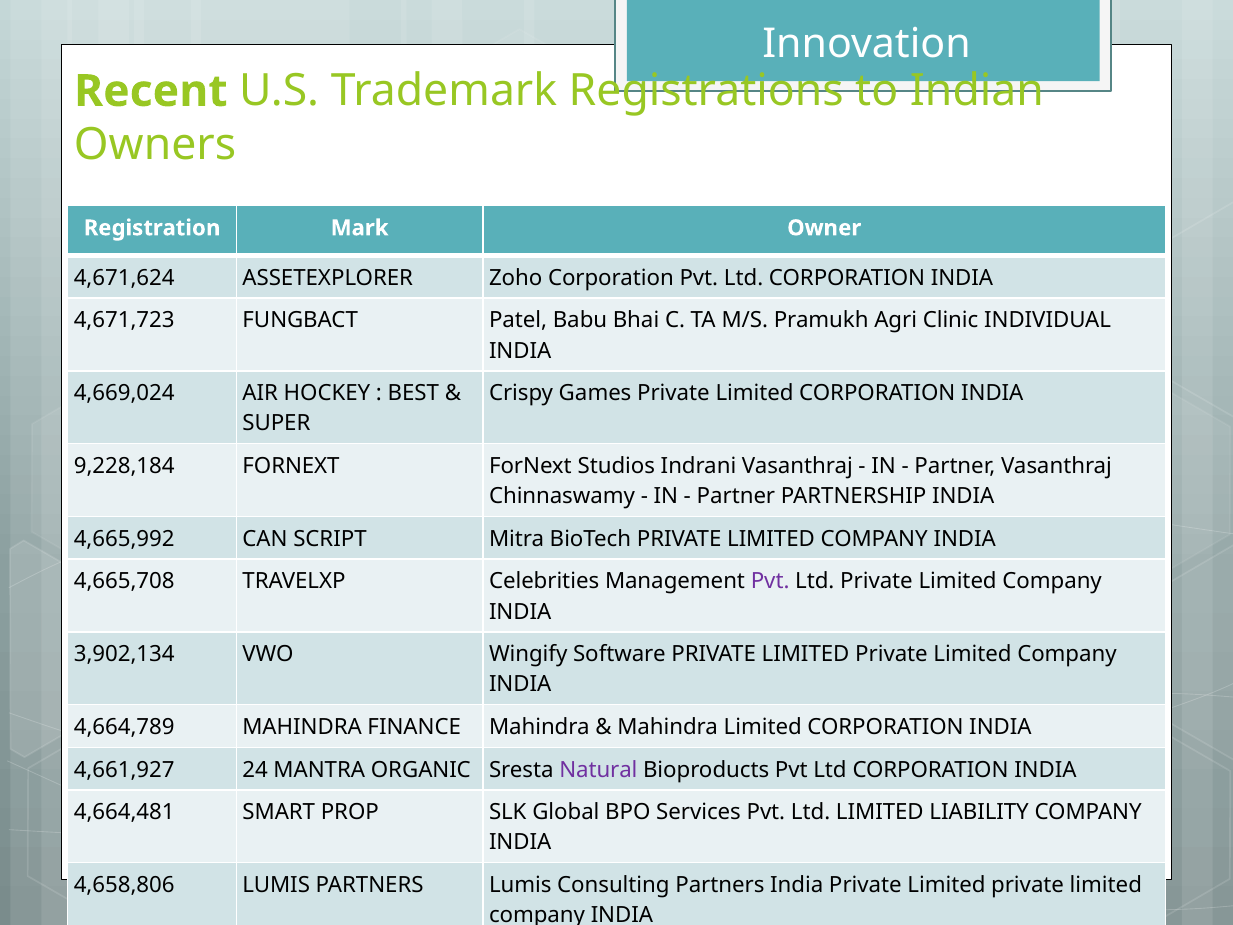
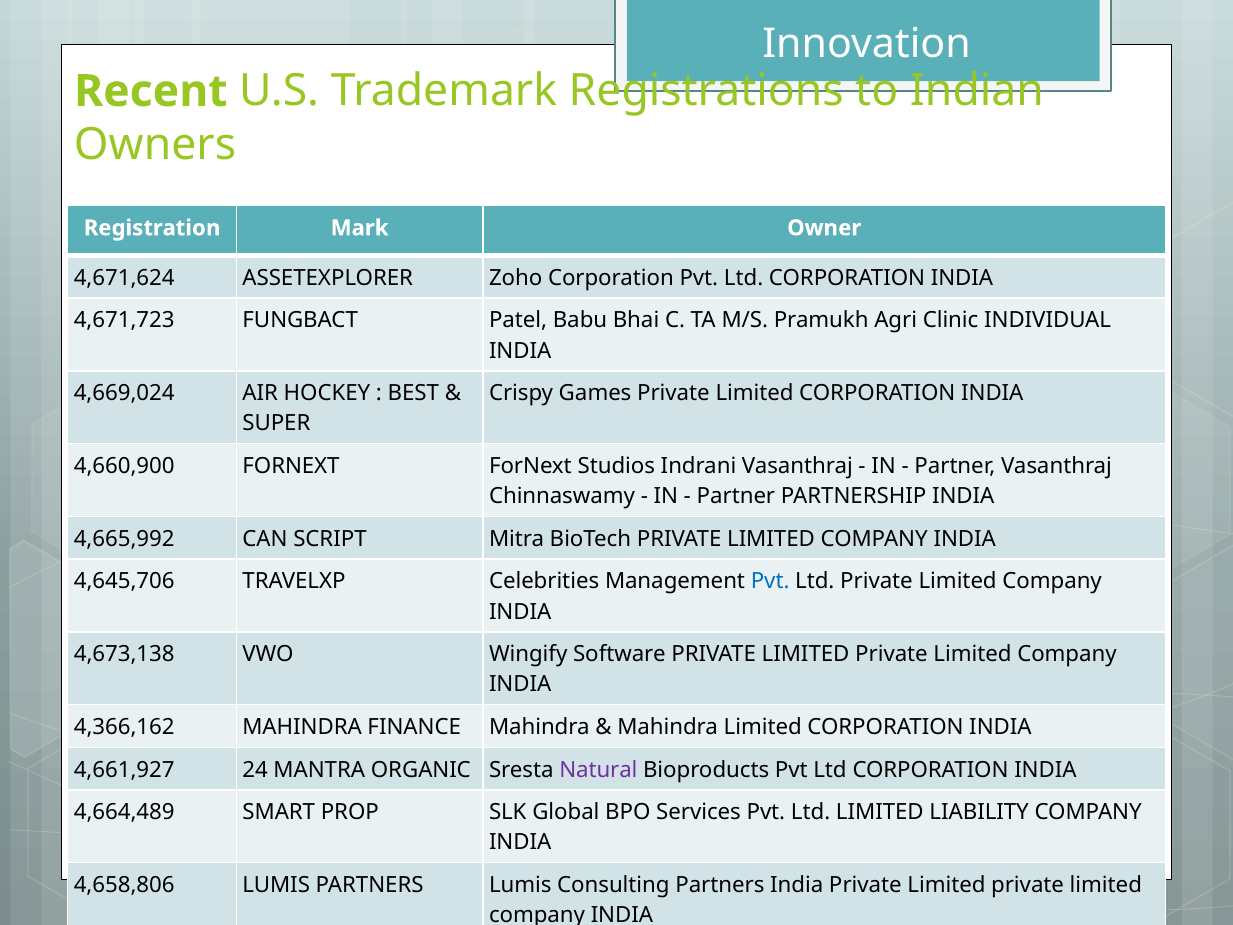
9,228,184: 9,228,184 -> 4,660,900
4,665,708: 4,665,708 -> 4,645,706
Pvt at (770, 581) colour: purple -> blue
3,902,134: 3,902,134 -> 4,673,138
4,664,789: 4,664,789 -> 4,366,162
4,664,481: 4,664,481 -> 4,664,489
